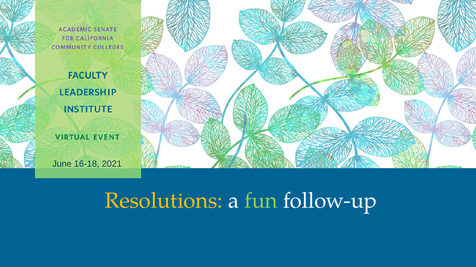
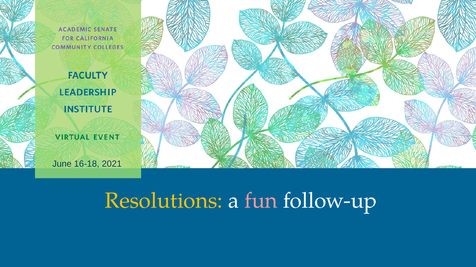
fun colour: light green -> pink
